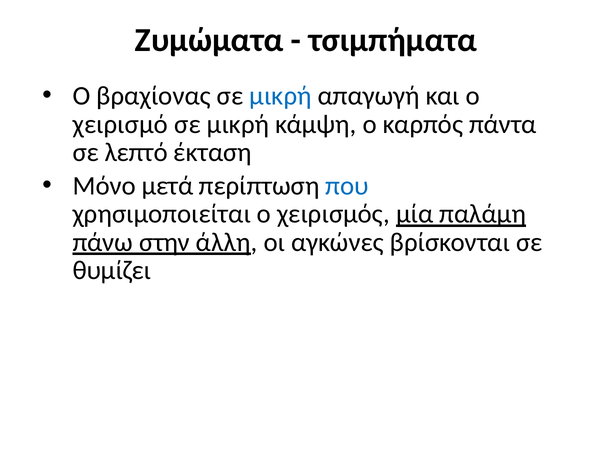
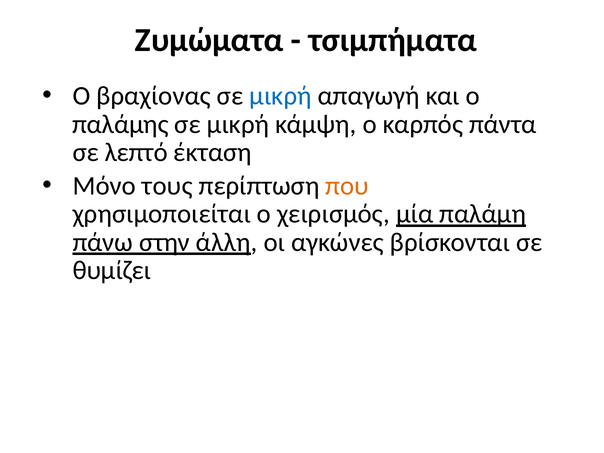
χειρισμό: χειρισμό -> παλάμης
μετά: μετά -> τους
που colour: blue -> orange
